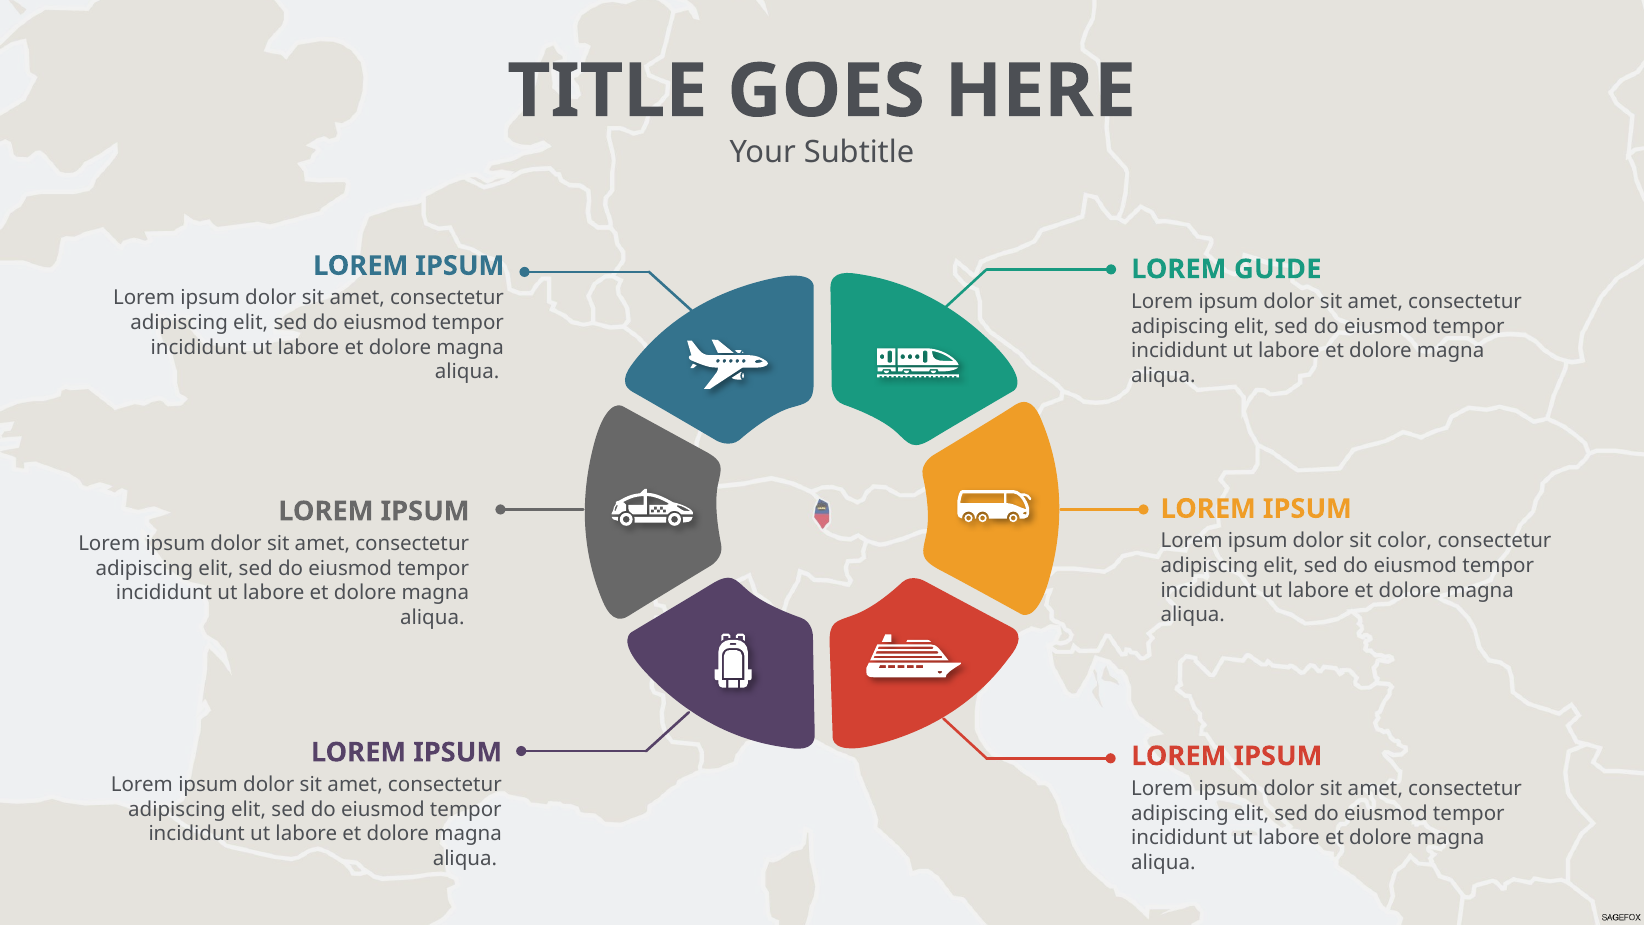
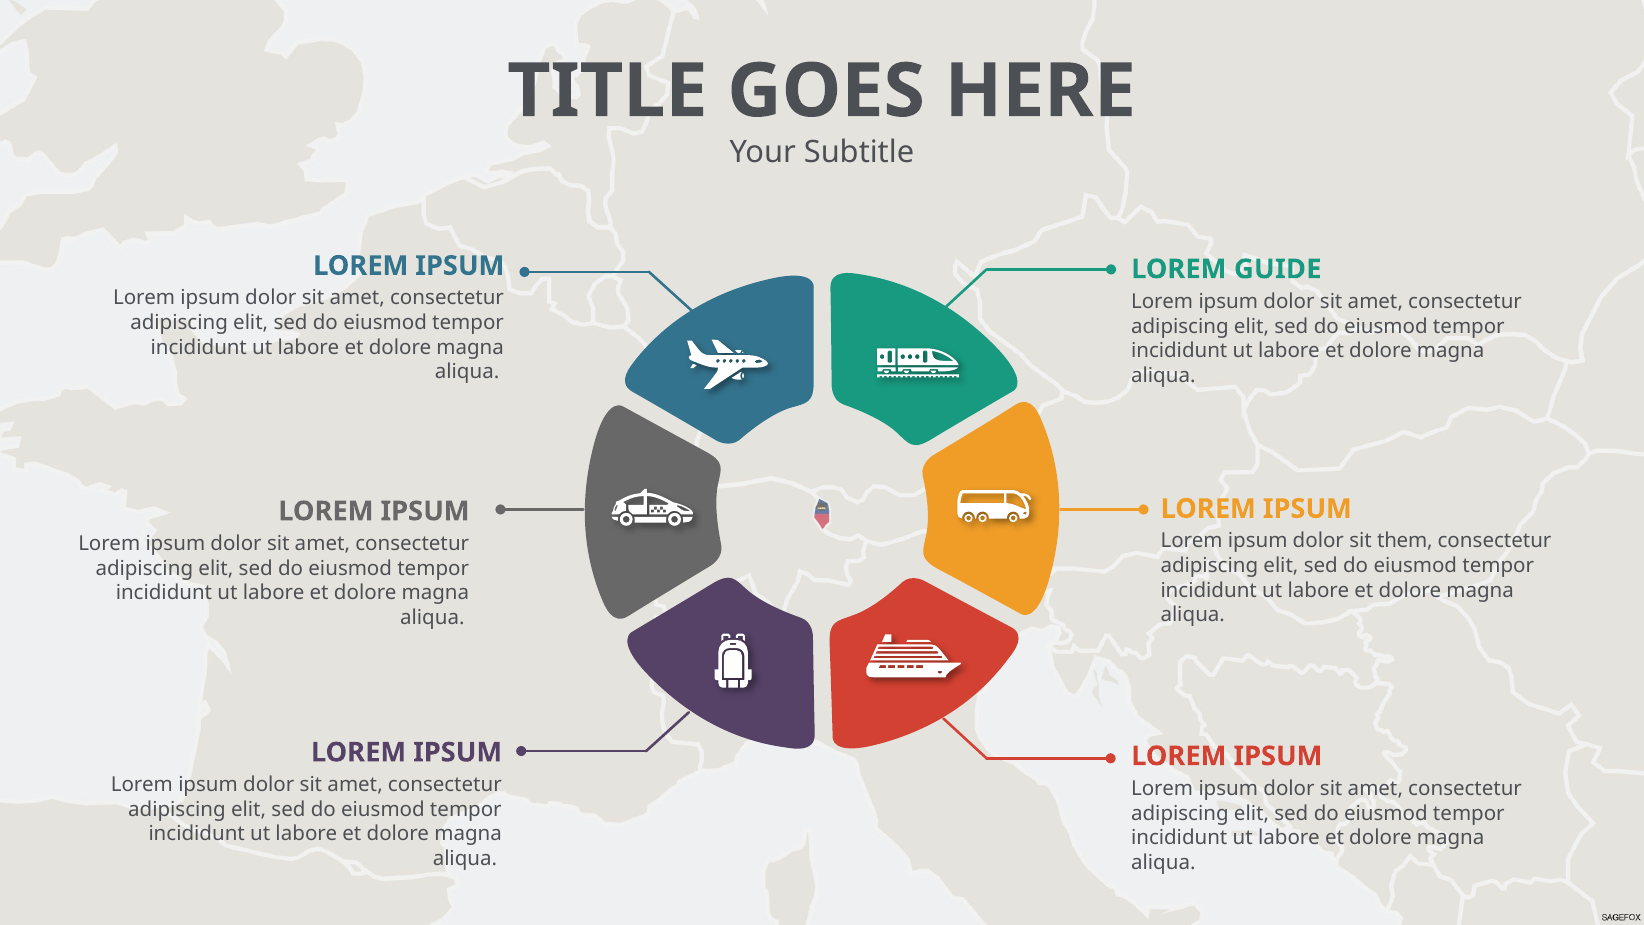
color: color -> them
